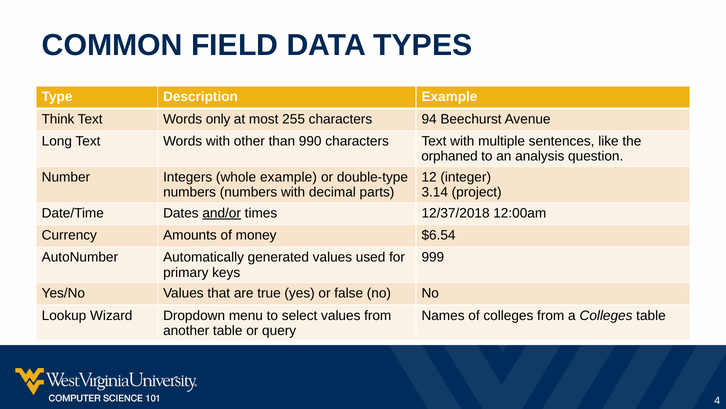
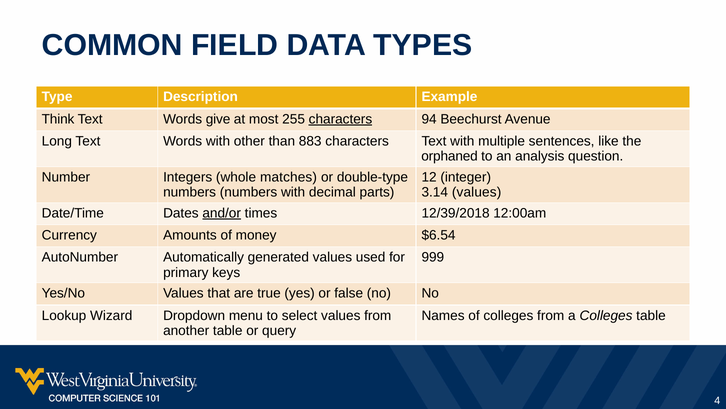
only: only -> give
characters at (340, 119) underline: none -> present
990: 990 -> 883
whole example: example -> matches
3.14 project: project -> values
12/37/2018: 12/37/2018 -> 12/39/2018
